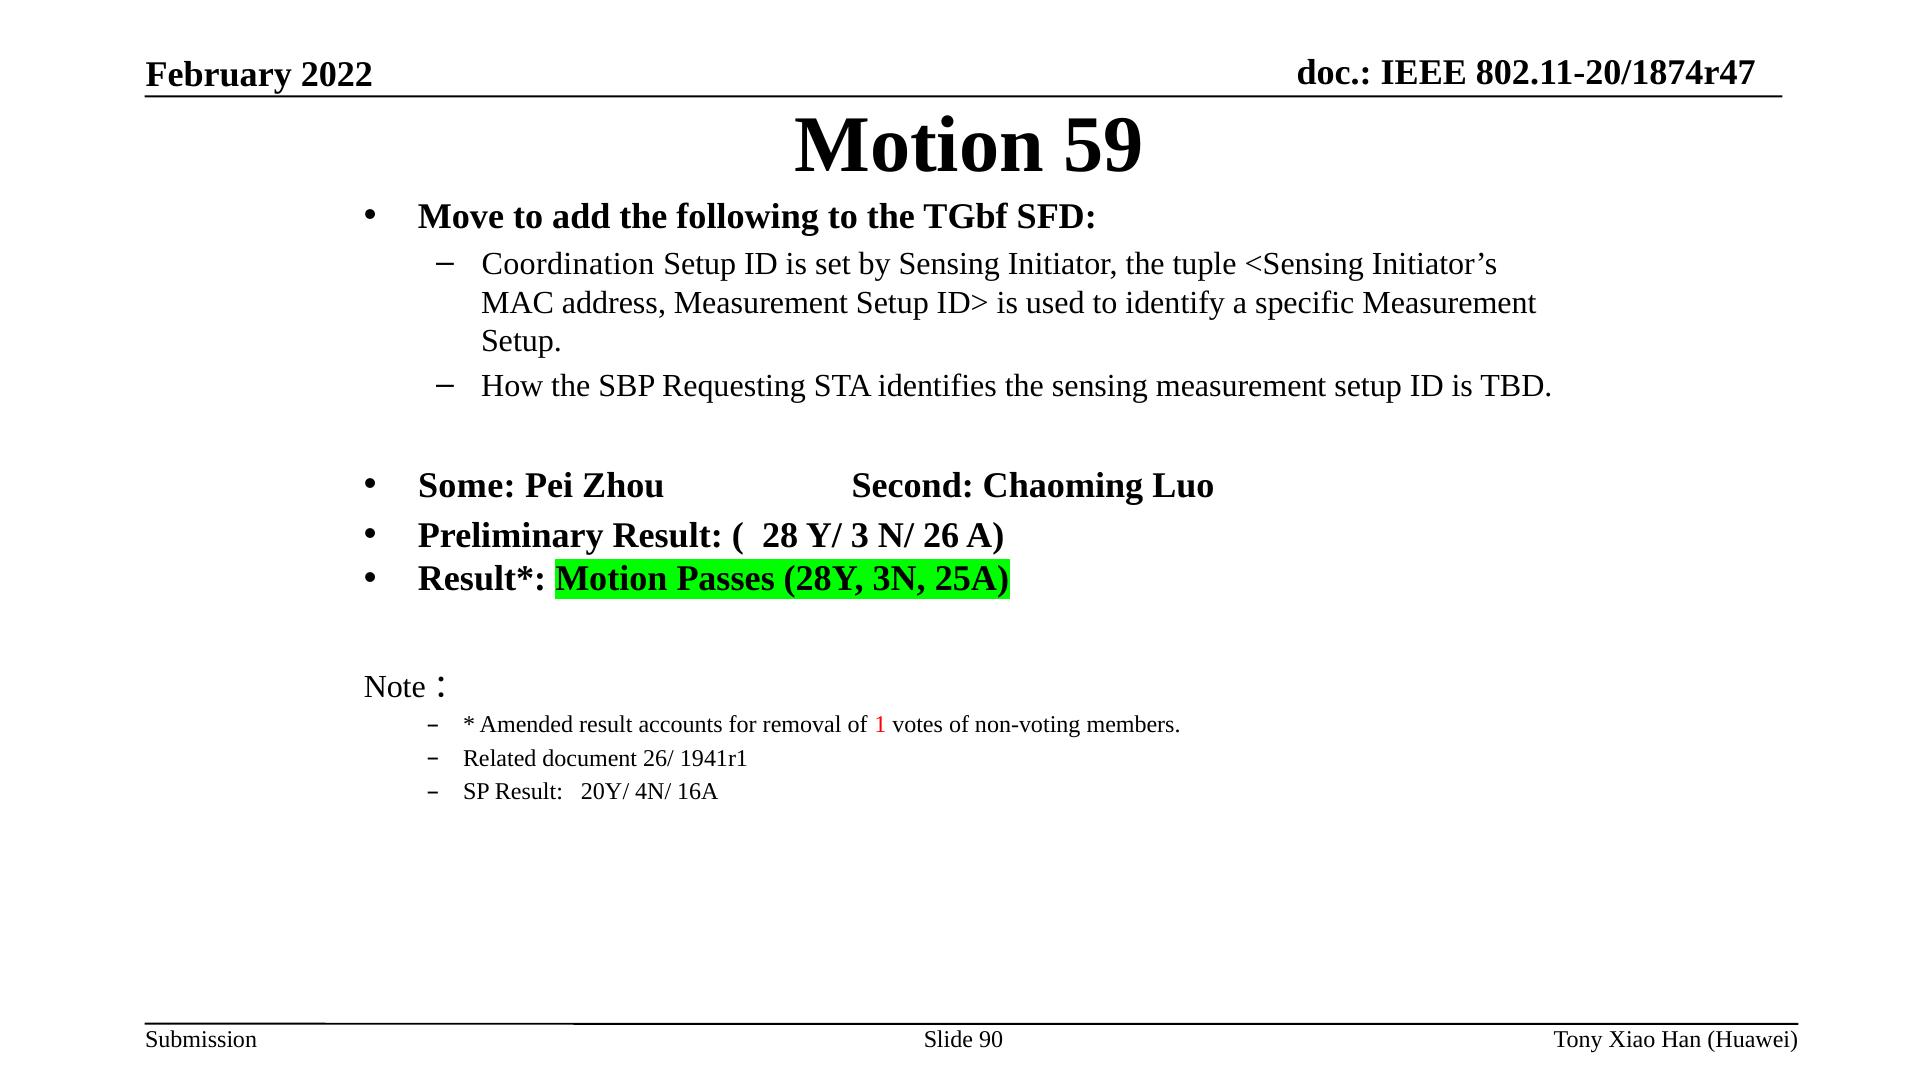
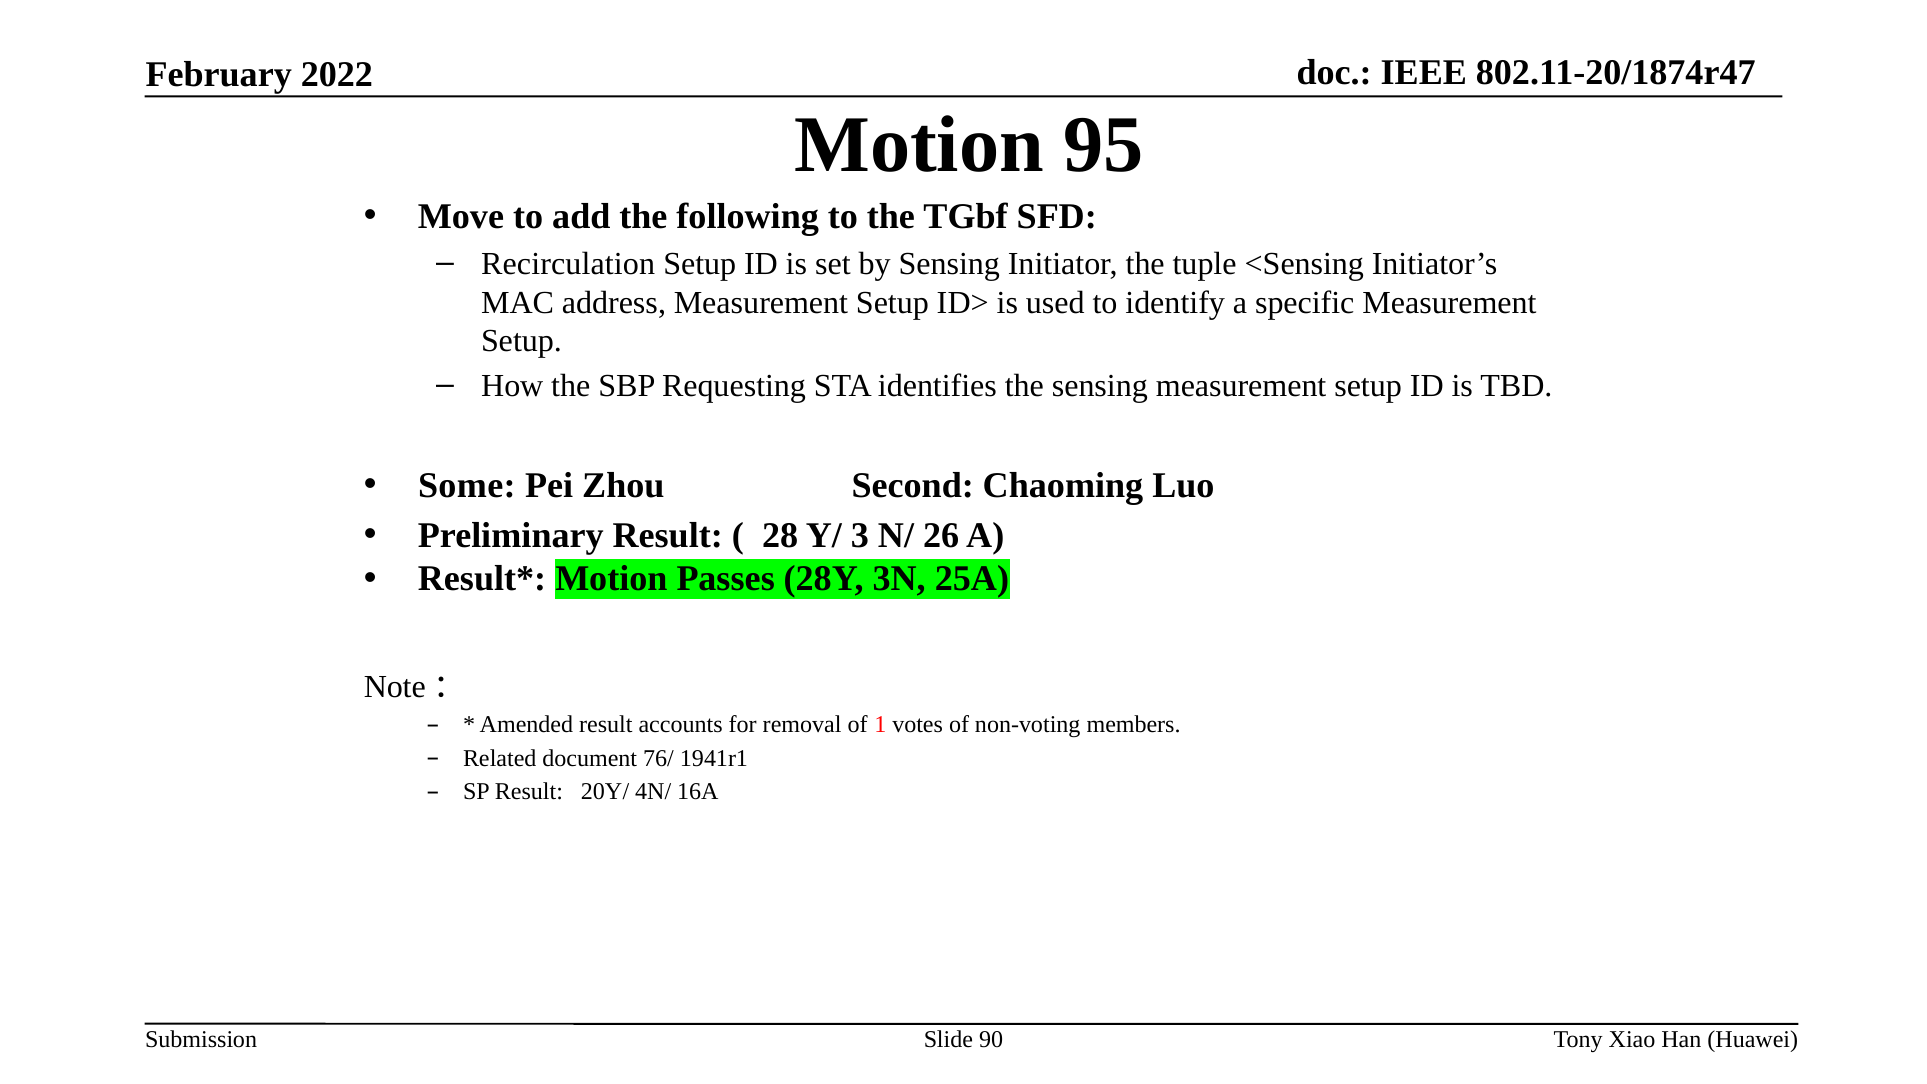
59: 59 -> 95
Coordination: Coordination -> Recirculation
26/: 26/ -> 76/
